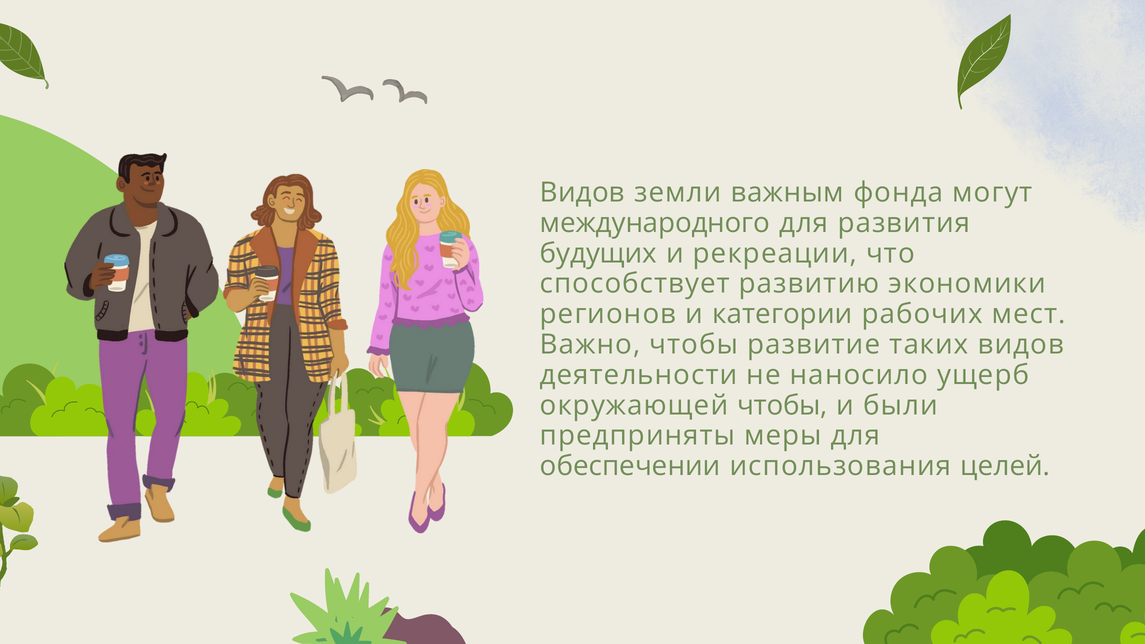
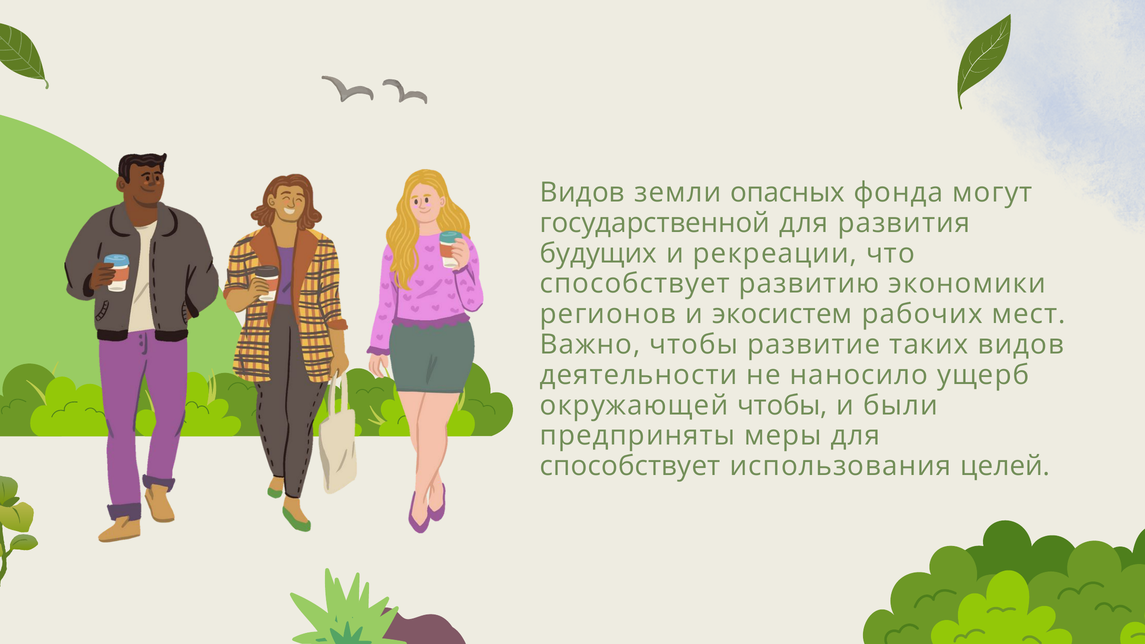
важным: важным -> опасных
международного: международного -> государственной
категории: категории -> экосистем
обеспечении at (630, 466): обеспечении -> способствует
